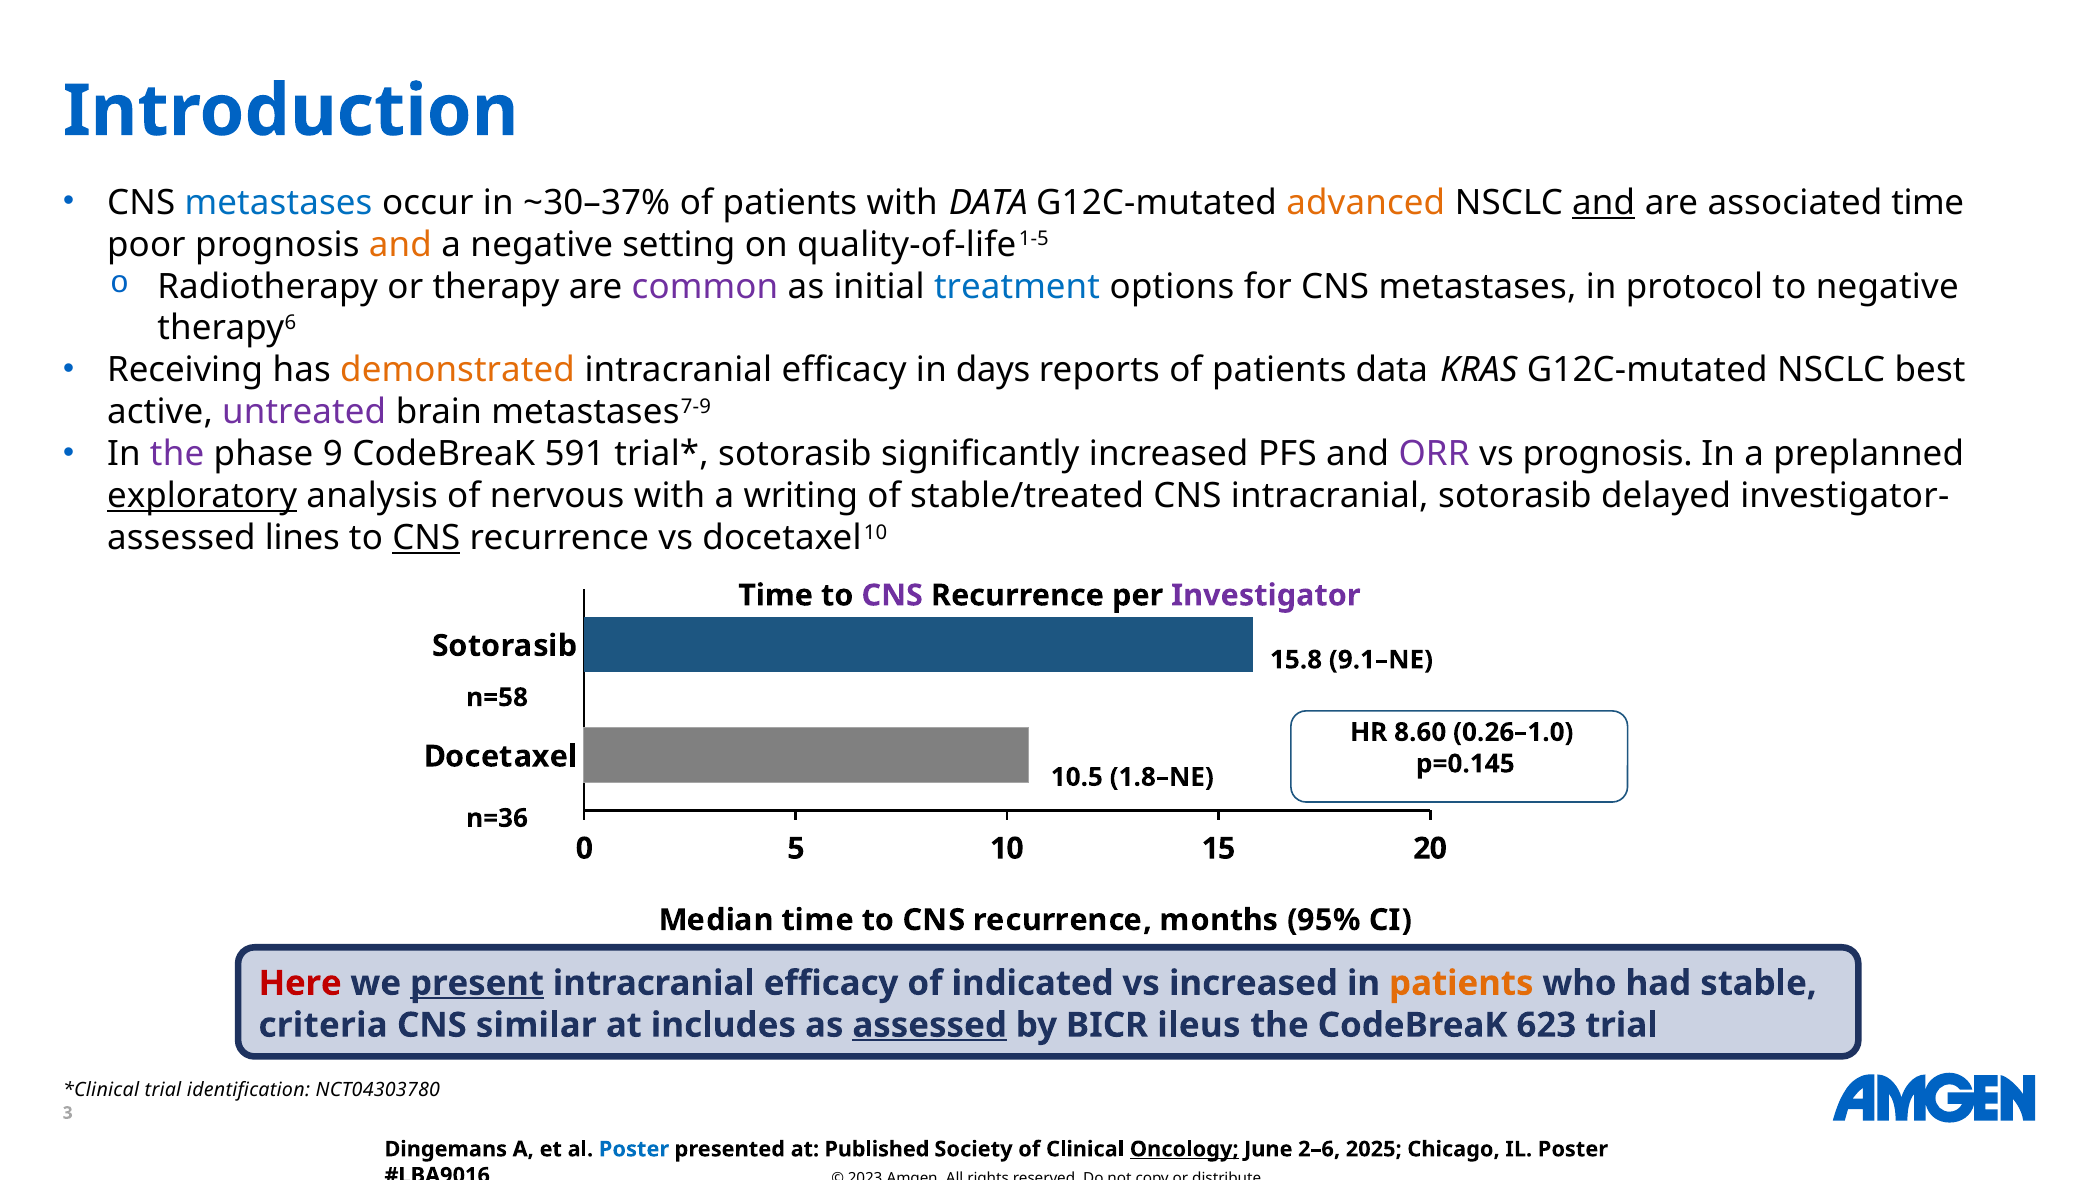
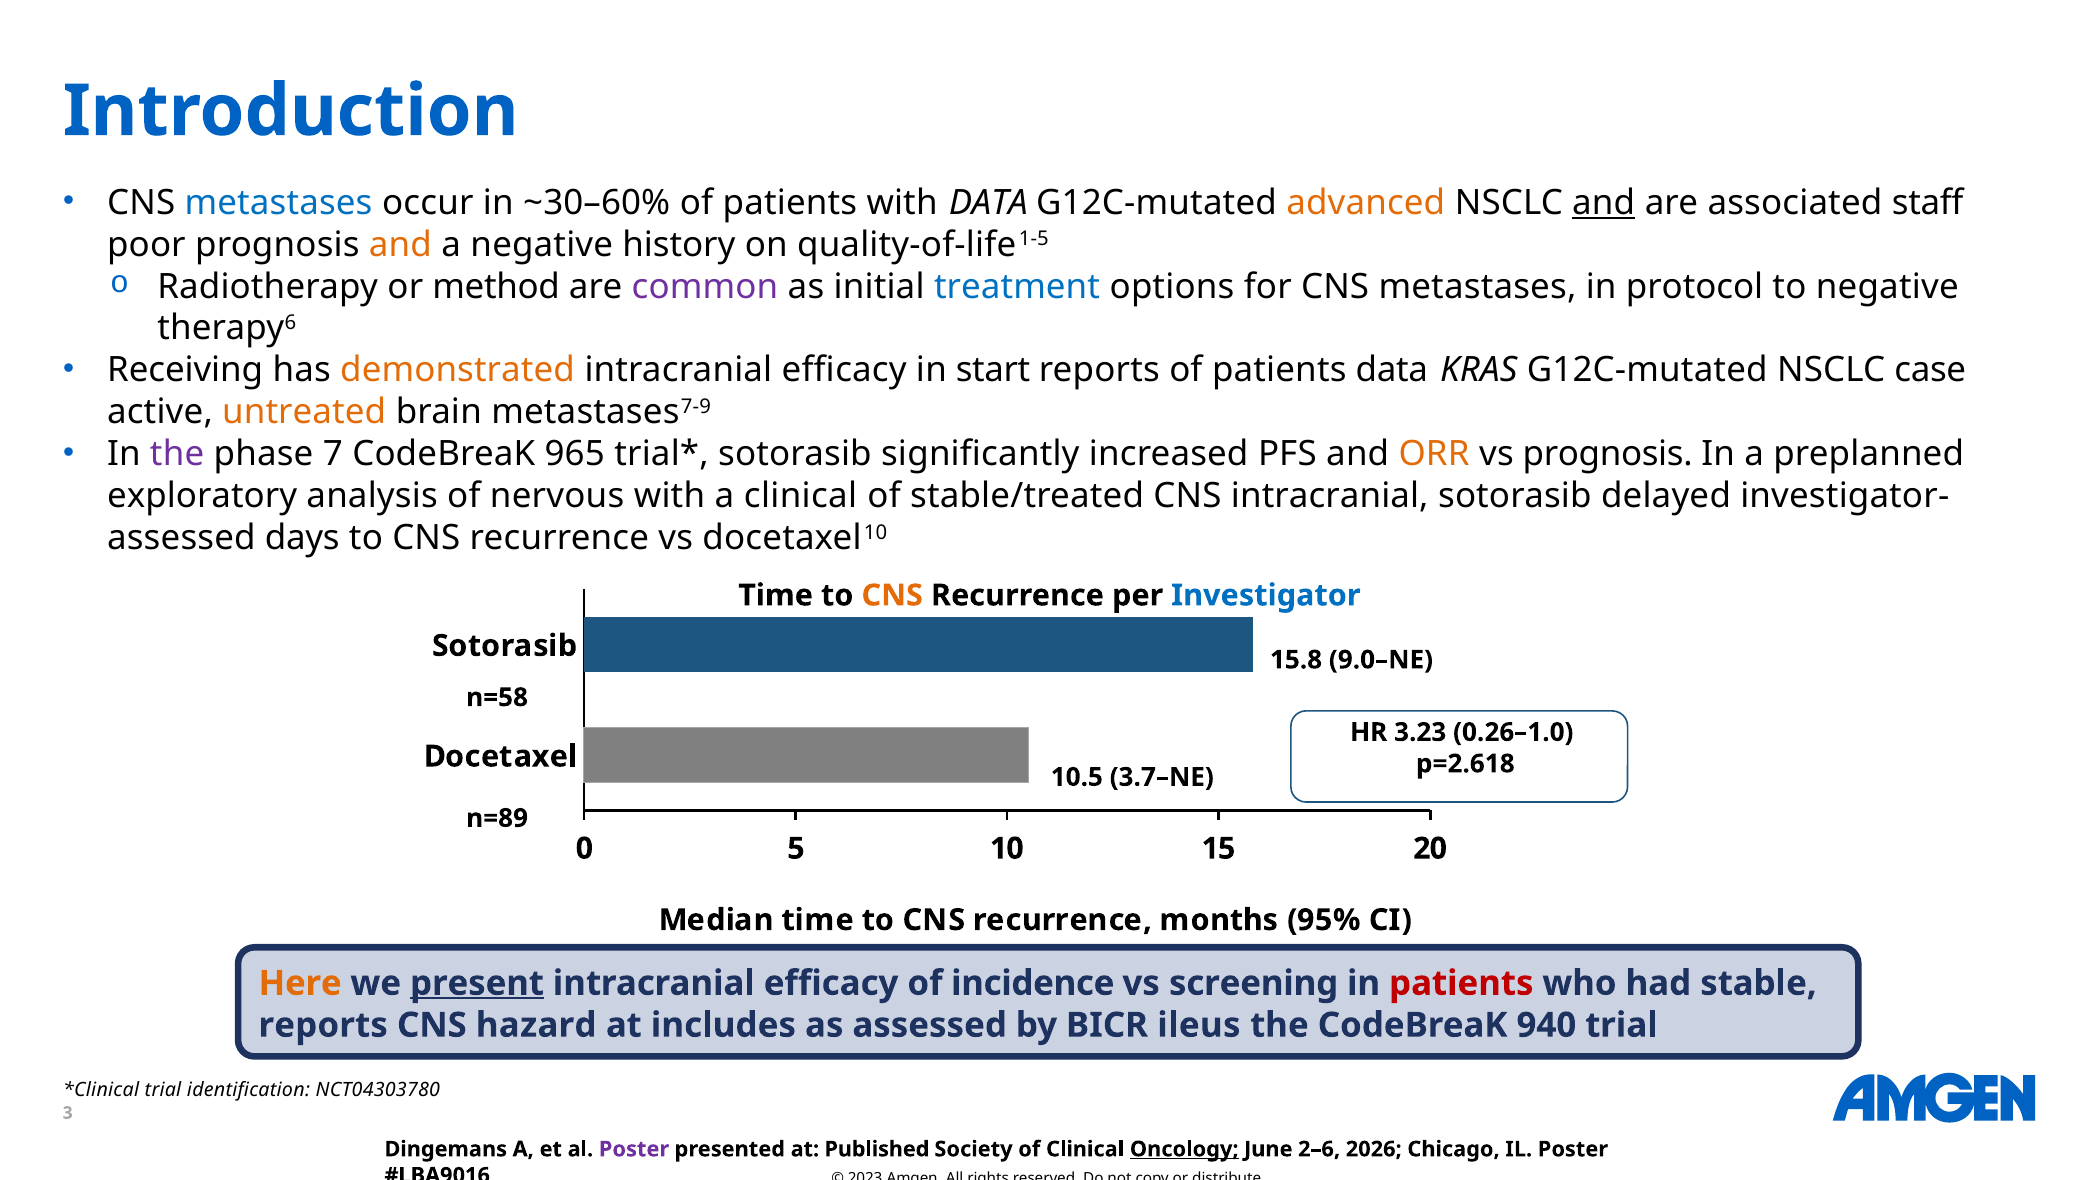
~30–37%: ~30–37% -> ~30–60%
associated time: time -> staff
setting: setting -> history
therapy: therapy -> method
days: days -> start
best: best -> case
untreated colour: purple -> orange
9: 9 -> 7
591: 591 -> 965
ORR colour: purple -> orange
exploratory underline: present -> none
a writing: writing -> clinical
lines: lines -> days
CNS at (426, 538) underline: present -> none
CNS at (892, 595) colour: purple -> orange
Investigator colour: purple -> blue
9.1–NE: 9.1–NE -> 9.0–NE
8.60: 8.60 -> 3.23
p=0.145: p=0.145 -> p=2.618
1.8–NE: 1.8–NE -> 3.7–NE
n=36: n=36 -> n=89
Here colour: red -> orange
indicated: indicated -> incidence
vs increased: increased -> screening
patients at (1461, 983) colour: orange -> red
criteria at (323, 1025): criteria -> reports
similar: similar -> hazard
assessed at (930, 1025) underline: present -> none
623: 623 -> 940
Poster at (634, 1149) colour: blue -> purple
2025: 2025 -> 2026
